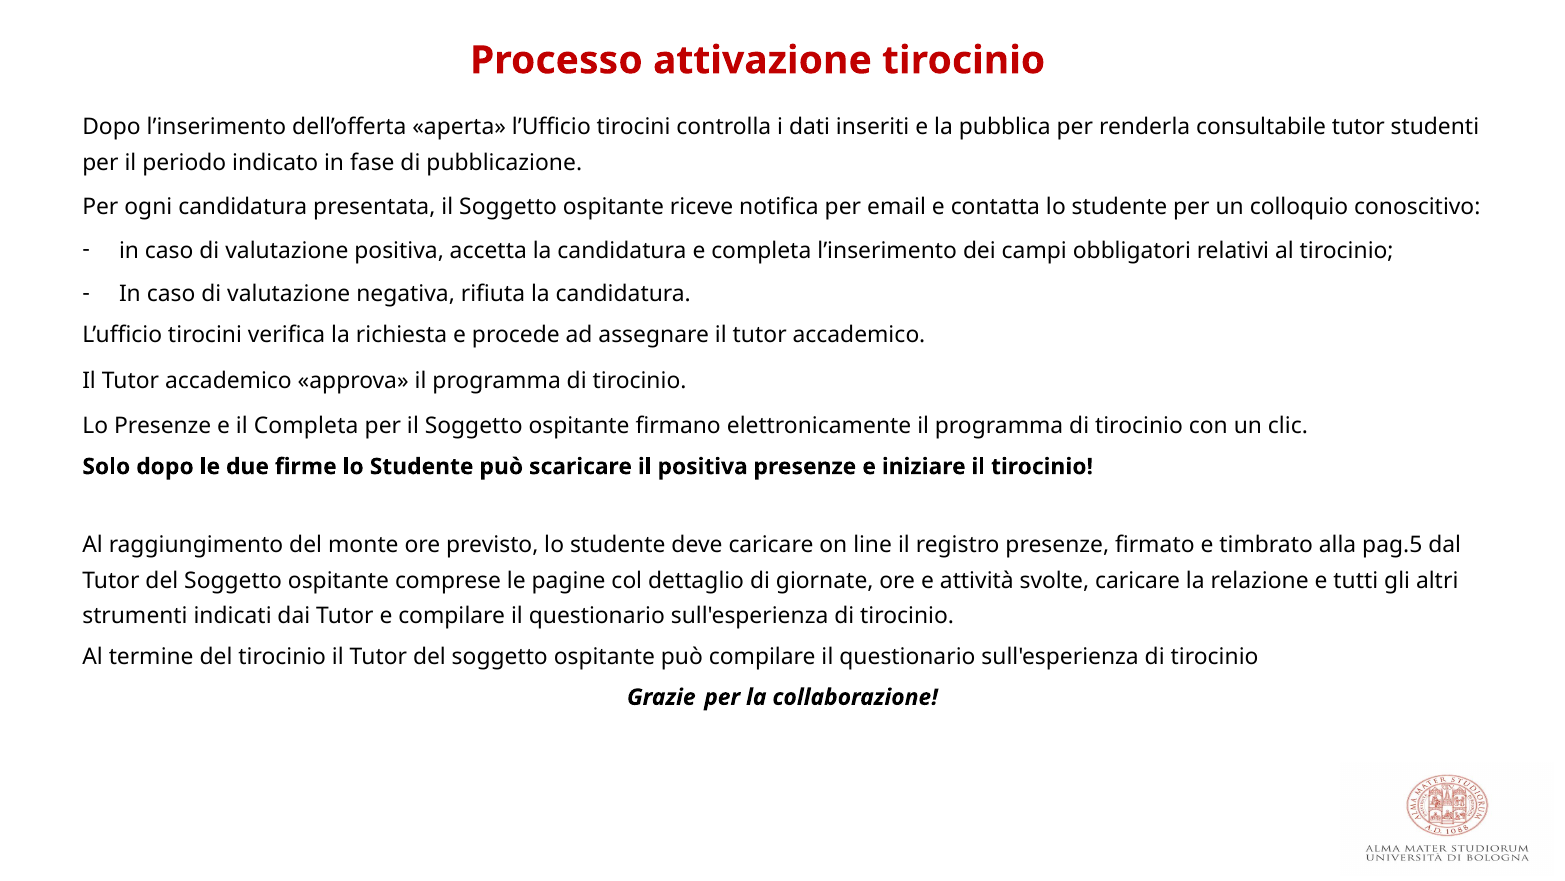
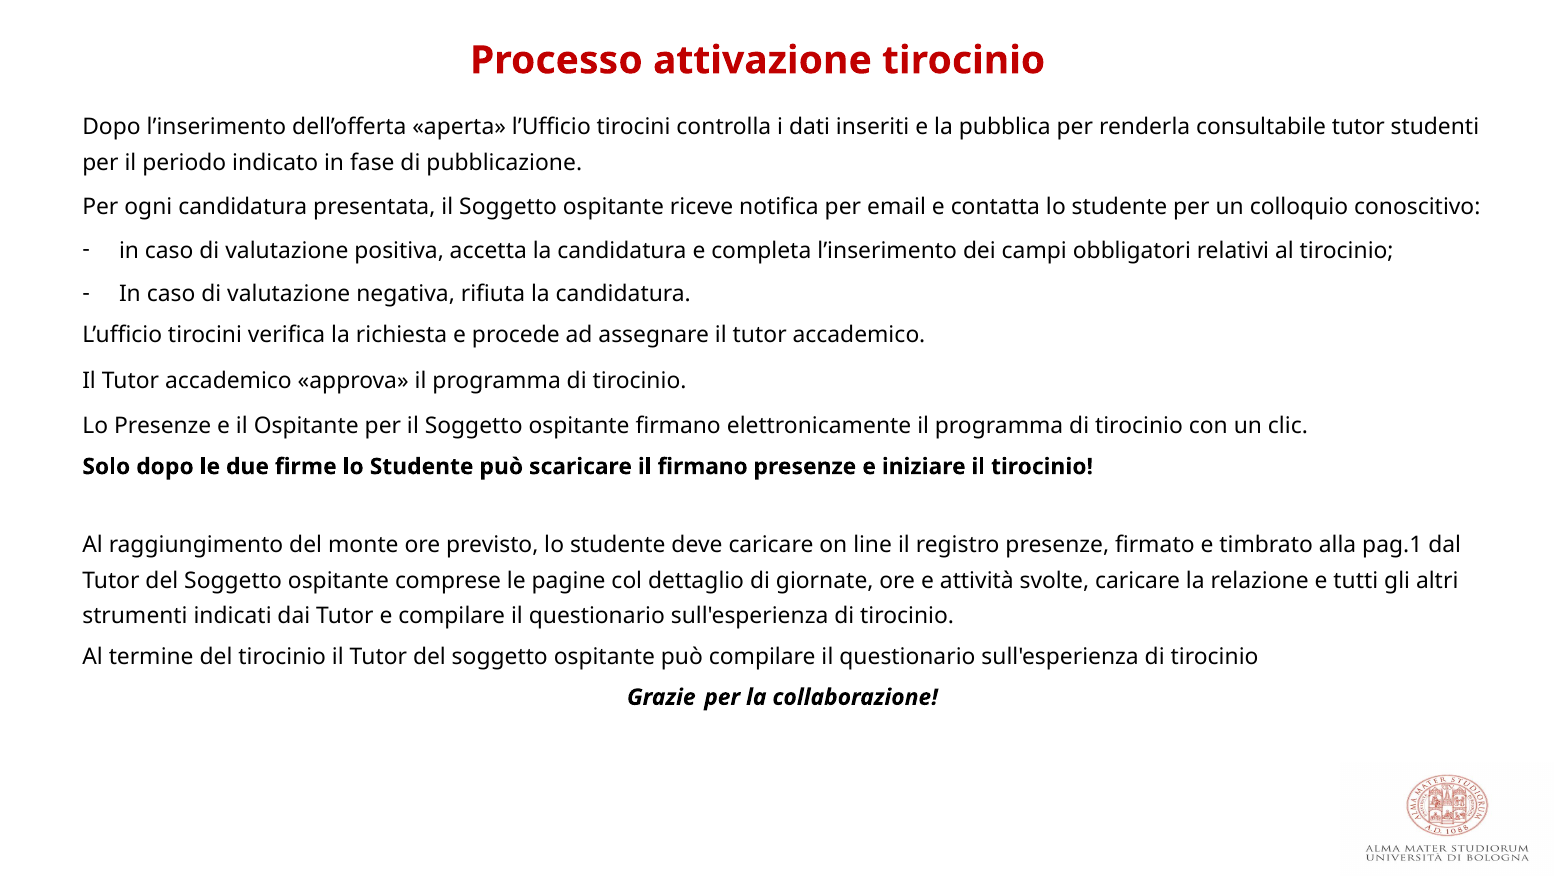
il Completa: Completa -> Ospitante
il positiva: positiva -> firmano
pag.5: pag.5 -> pag.1
